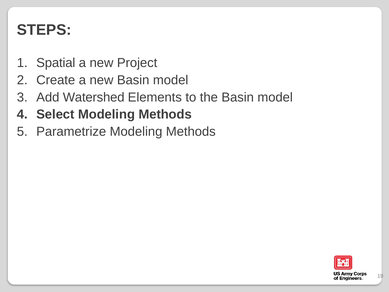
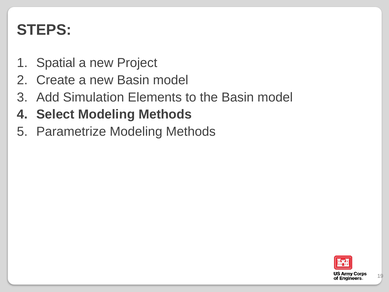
Watershed: Watershed -> Simulation
